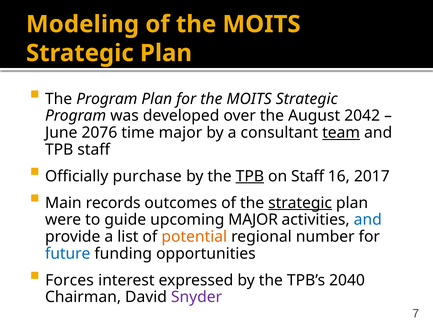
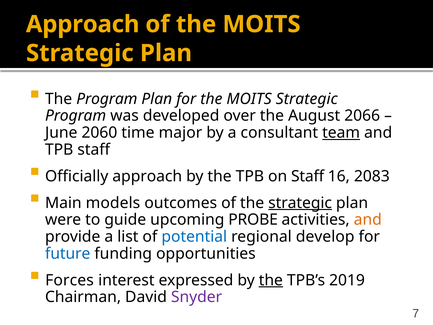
Modeling at (83, 24): Modeling -> Approach
2042: 2042 -> 2066
2076: 2076 -> 2060
Officially purchase: purchase -> approach
TPB at (250, 176) underline: present -> none
2017: 2017 -> 2083
records: records -> models
upcoming MAJOR: MAJOR -> PROBE
and at (368, 220) colour: blue -> orange
potential colour: orange -> blue
number: number -> develop
the at (271, 280) underline: none -> present
2040: 2040 -> 2019
